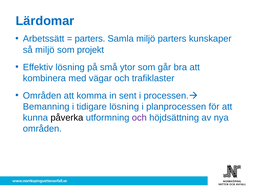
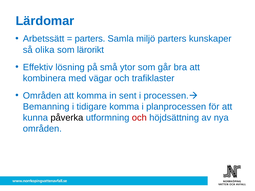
så miljö: miljö -> olika
projekt: projekt -> lärorikt
tidigare lösning: lösning -> komma
och at (139, 118) colour: purple -> red
